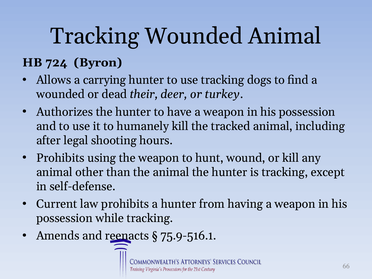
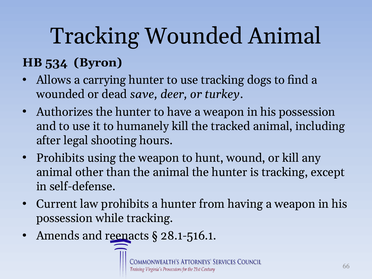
724: 724 -> 534
their: their -> save
75.9-516.1: 75.9-516.1 -> 28.1-516.1
